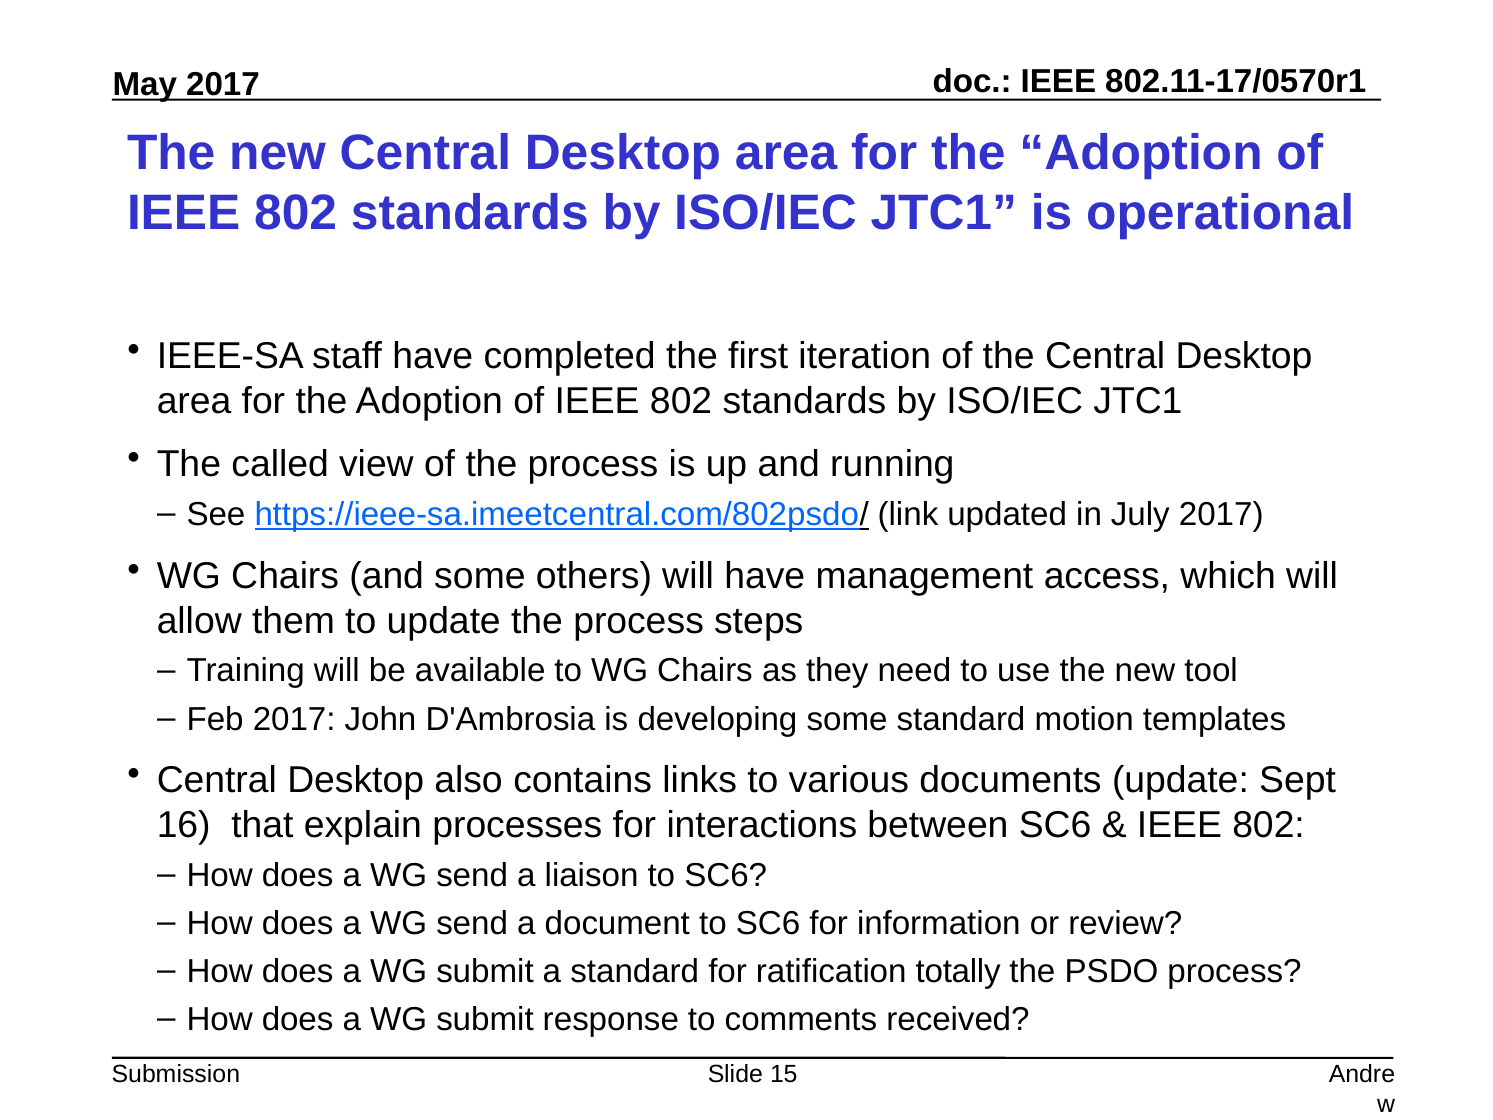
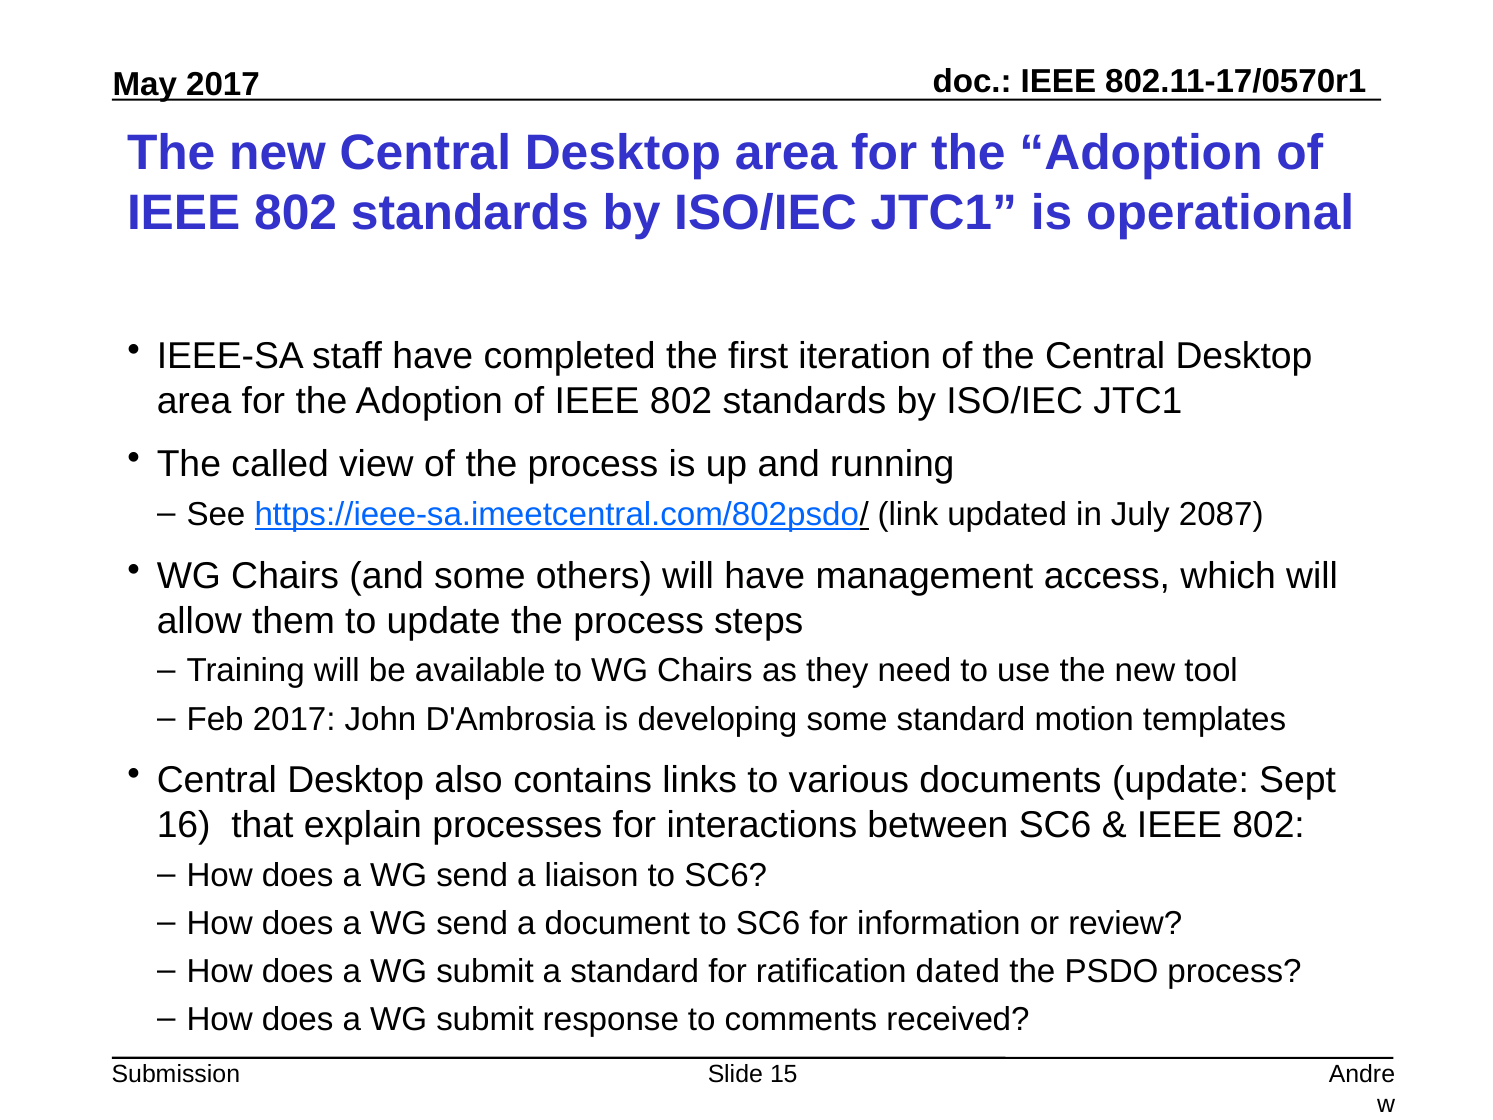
July 2017: 2017 -> 2087
totally: totally -> dated
